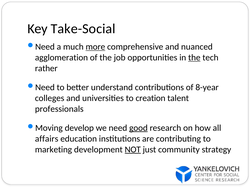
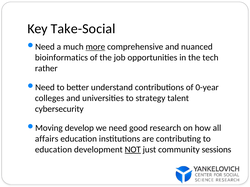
agglomeration: agglomeration -> bioinformatics
the at (194, 58) underline: present -> none
8-year: 8-year -> 0-year
creation: creation -> strategy
professionals: professionals -> cybersecurity
good underline: present -> none
marketing at (53, 150): marketing -> education
strategy: strategy -> sessions
